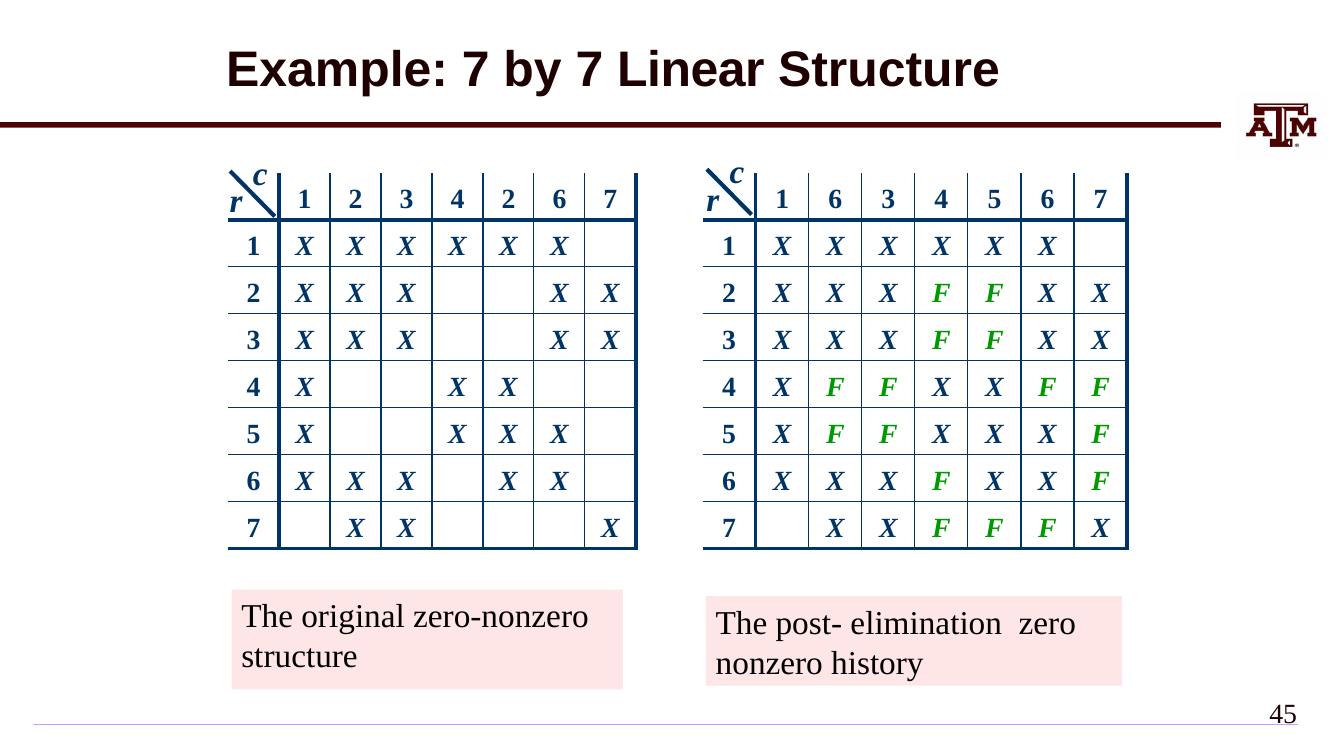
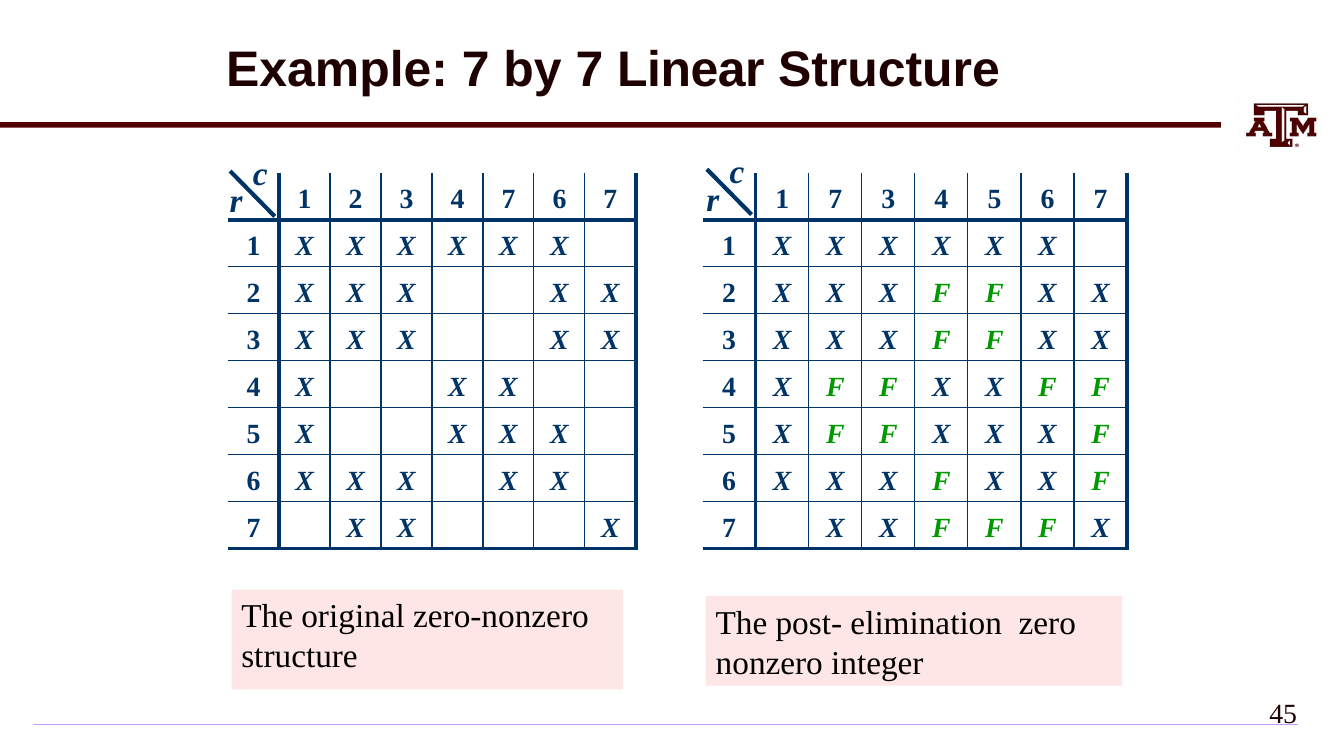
4 2: 2 -> 7
1 6: 6 -> 7
history: history -> integer
